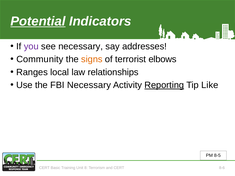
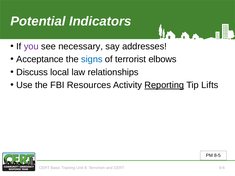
Potential underline: present -> none
Community: Community -> Acceptance
signs colour: orange -> blue
Ranges: Ranges -> Discuss
FBI Necessary: Necessary -> Resources
Like: Like -> Lifts
